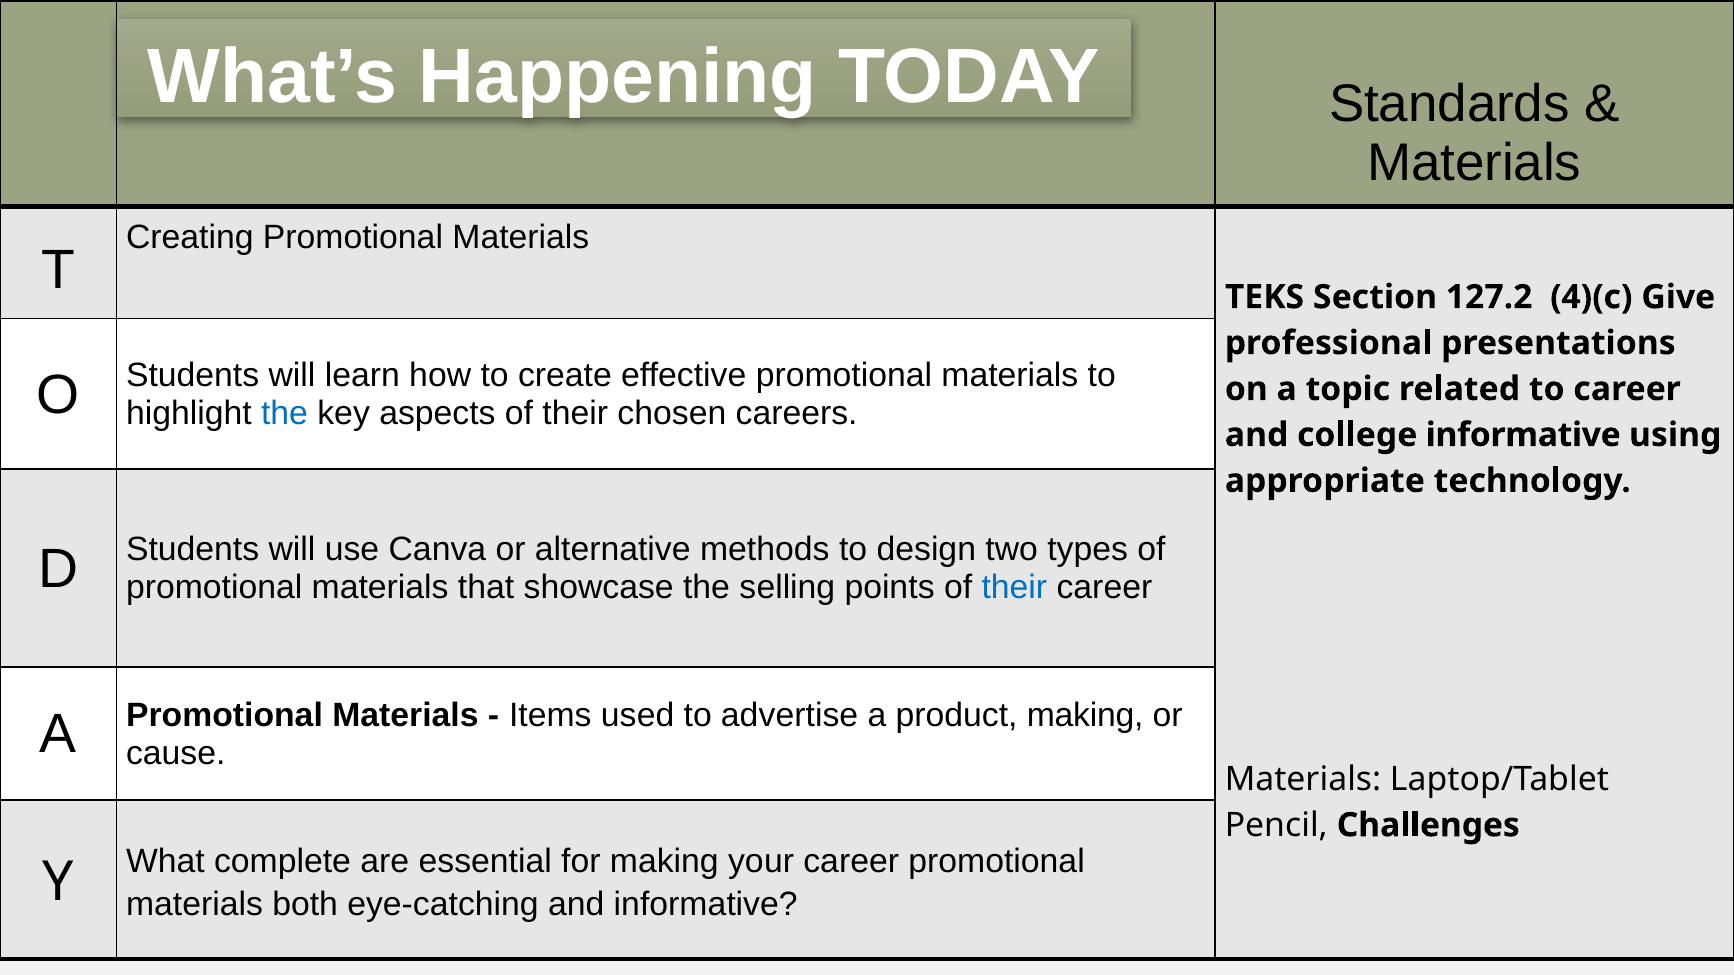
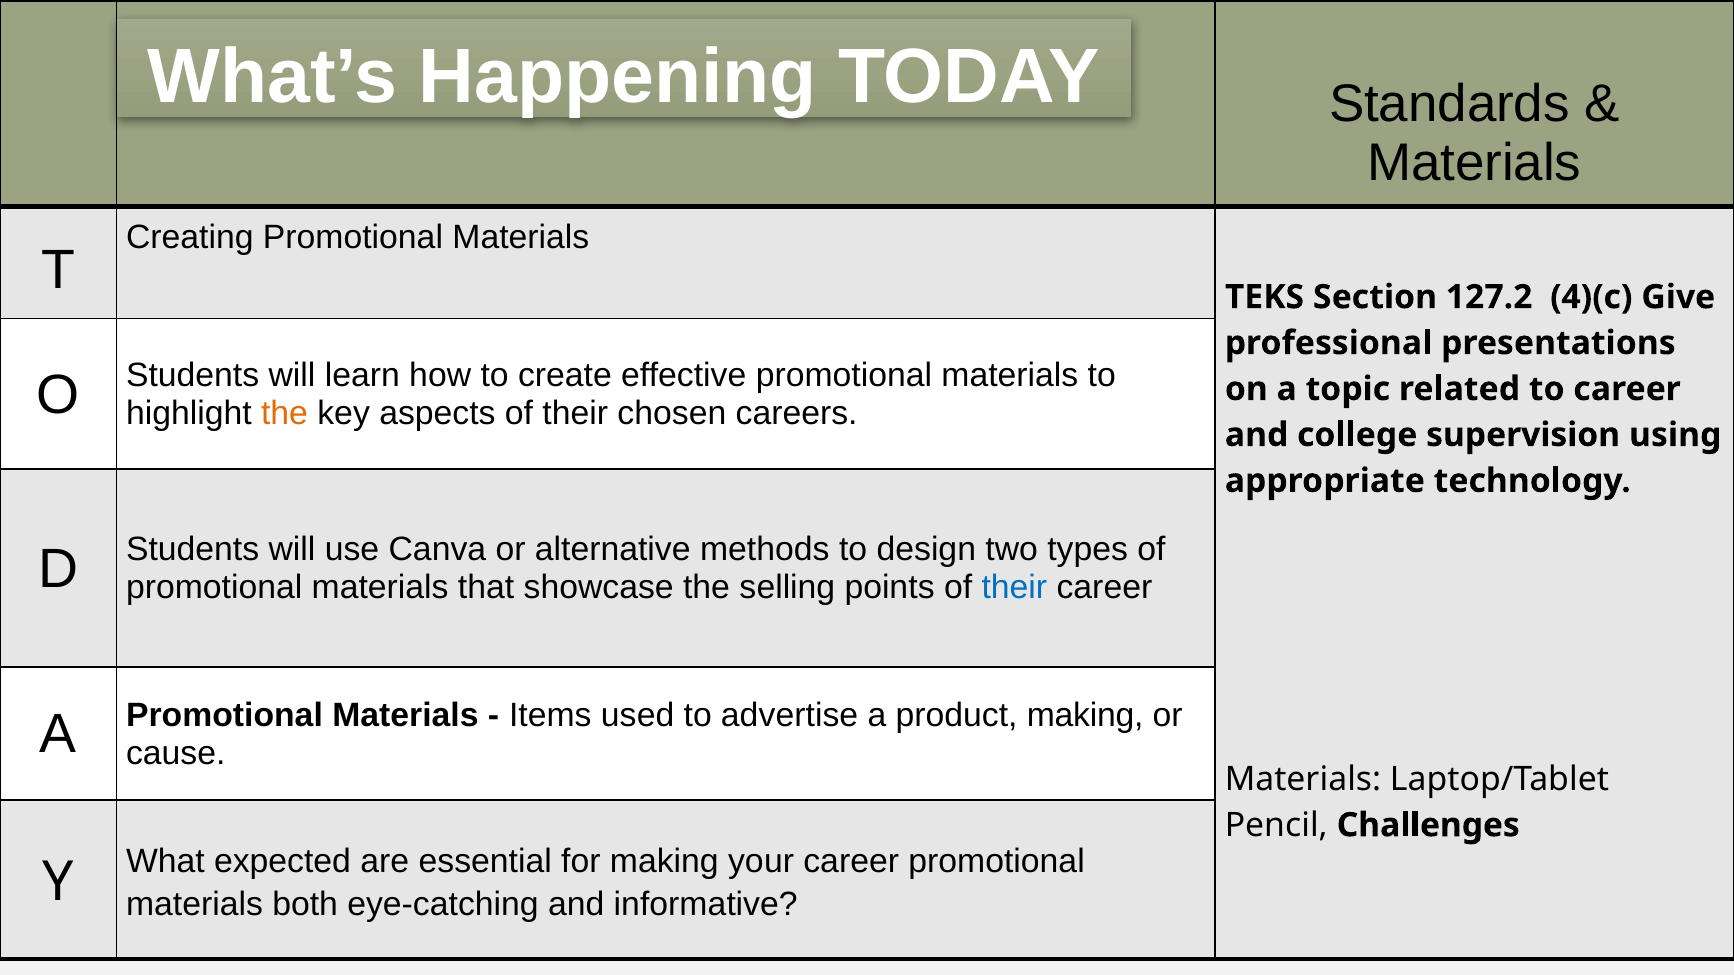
the at (284, 414) colour: blue -> orange
college informative: informative -> supervision
complete: complete -> expected
